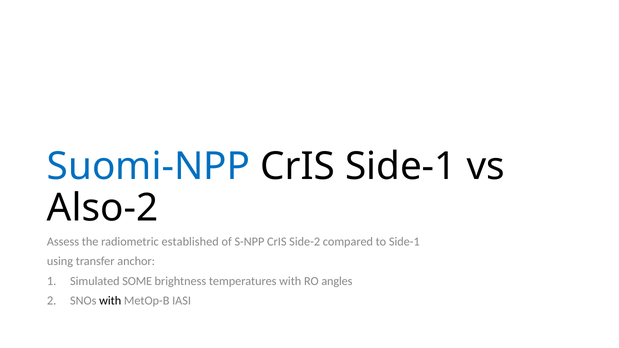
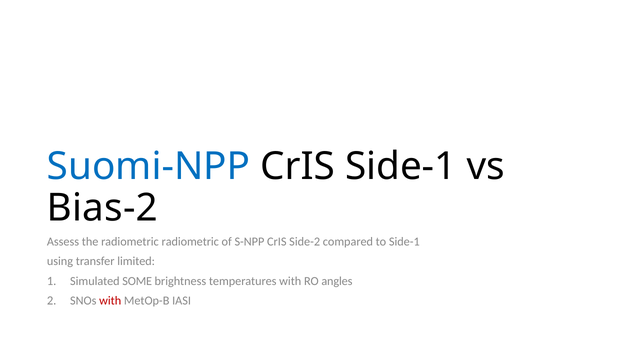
Also-2: Also-2 -> Bias-2
radiometric established: established -> radiometric
anchor: anchor -> limited
with at (110, 301) colour: black -> red
